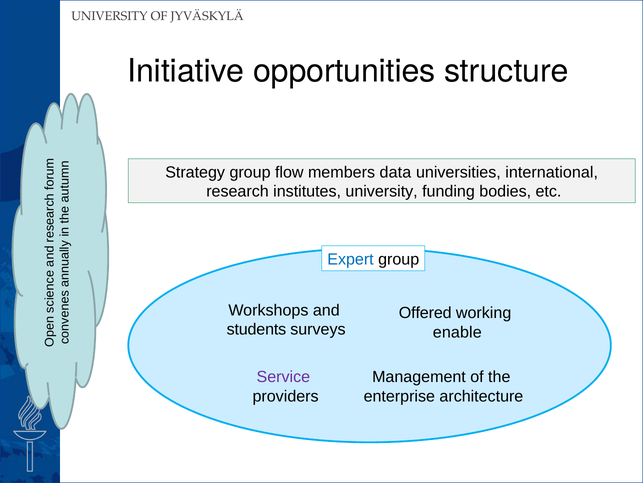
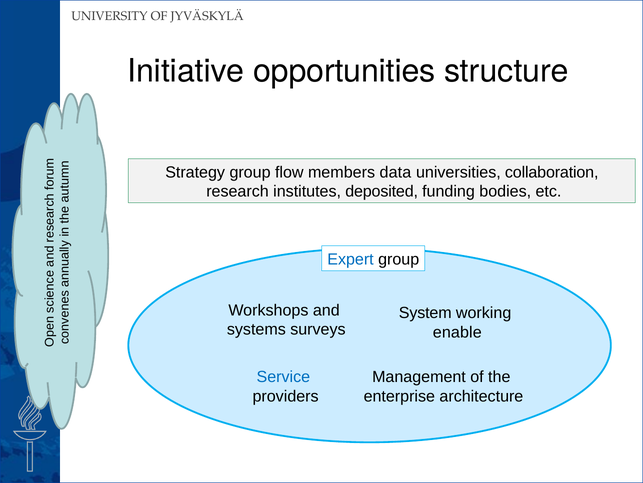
international: international -> collaboration
institutes university: university -> deposited
Offered: Offered -> System
students: students -> systems
Service colour: purple -> blue
